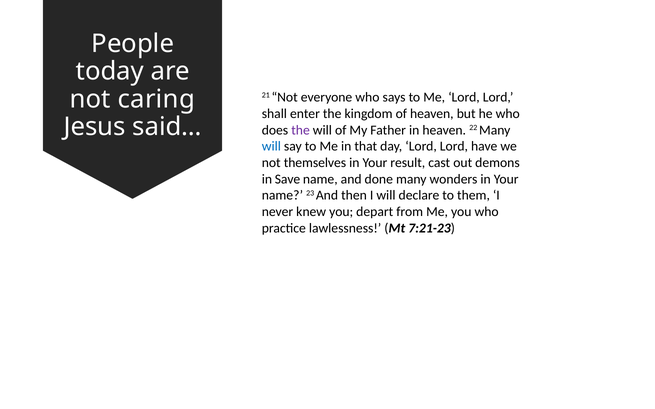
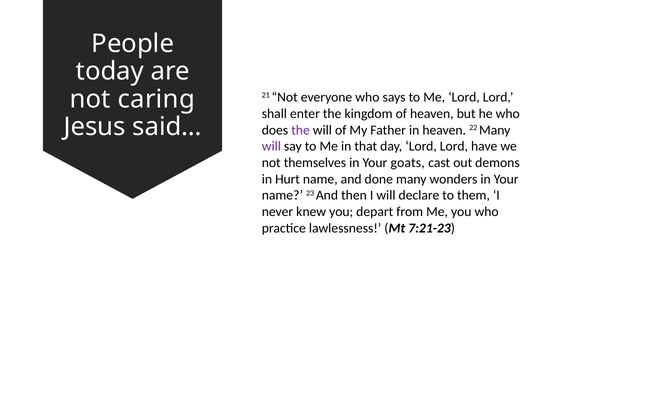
will at (271, 147) colour: blue -> purple
result: result -> goats
Save: Save -> Hurt
